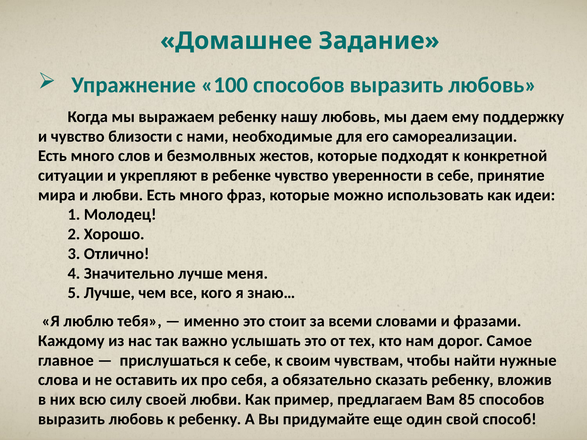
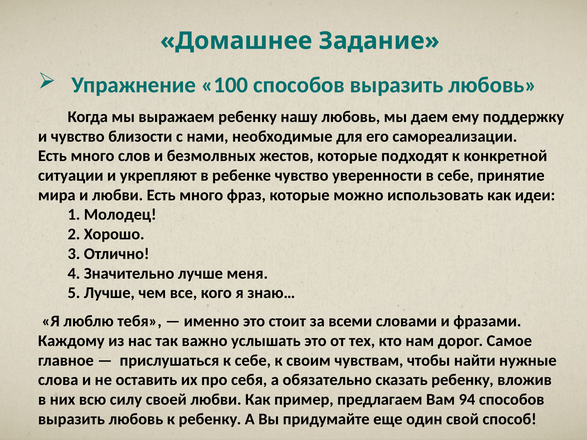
85: 85 -> 94
